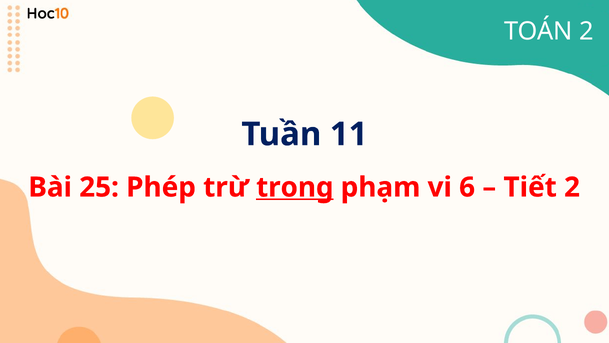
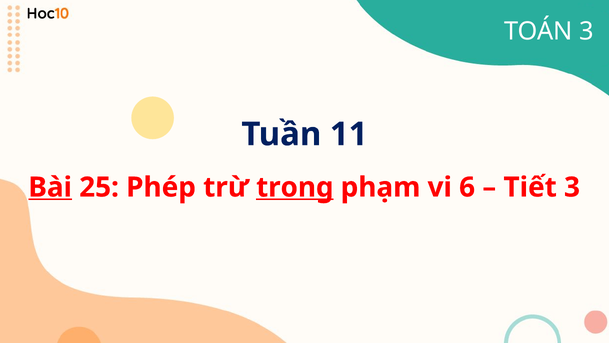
TOÁN 2: 2 -> 3
Bài underline: none -> present
Tiết 2: 2 -> 3
